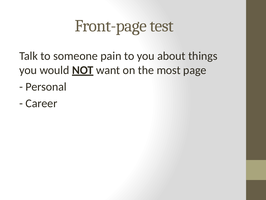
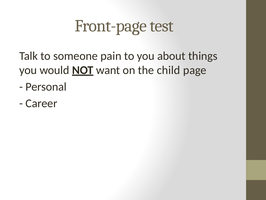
most: most -> child
